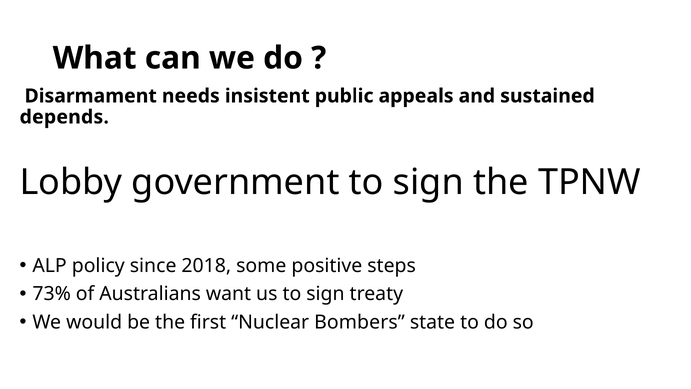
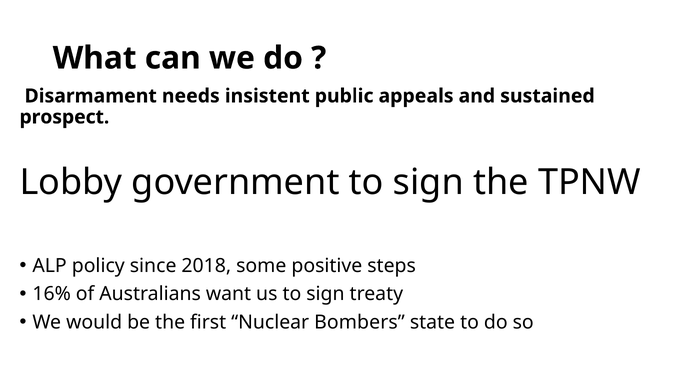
depends: depends -> prospect
73%: 73% -> 16%
